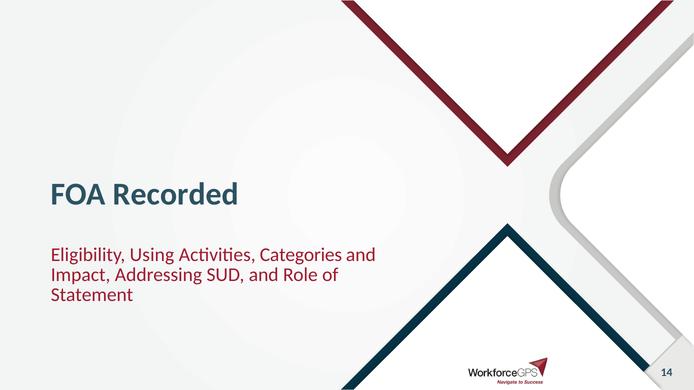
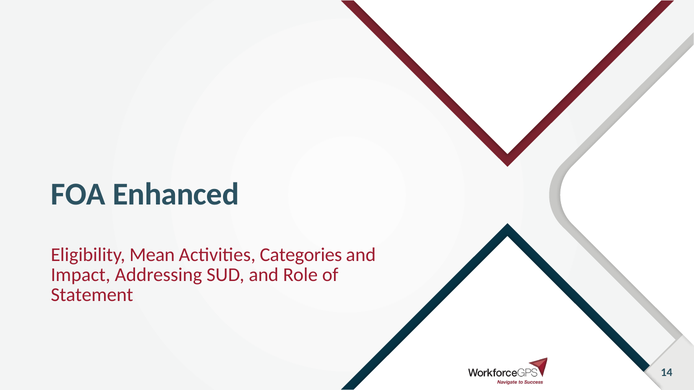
Recorded: Recorded -> Enhanced
Using: Using -> Mean
